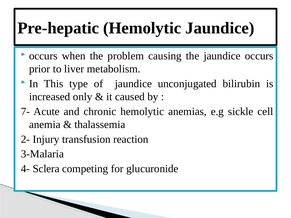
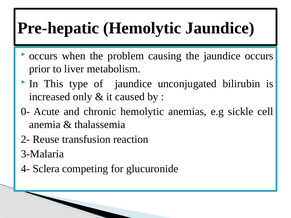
7-: 7- -> 0-
Injury: Injury -> Reuse
